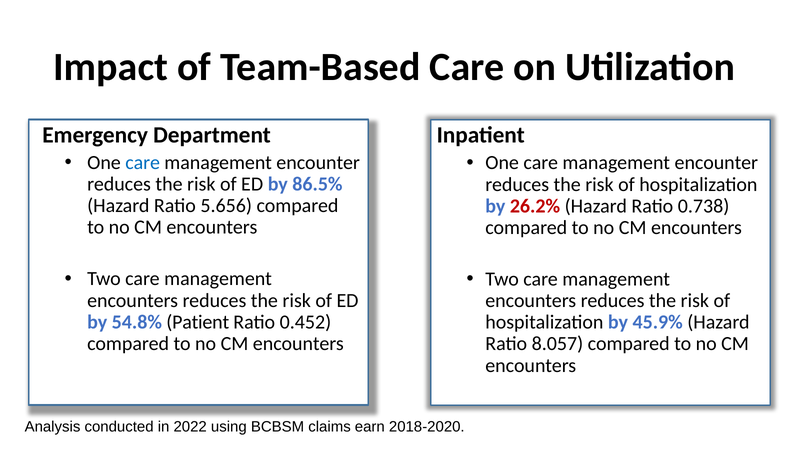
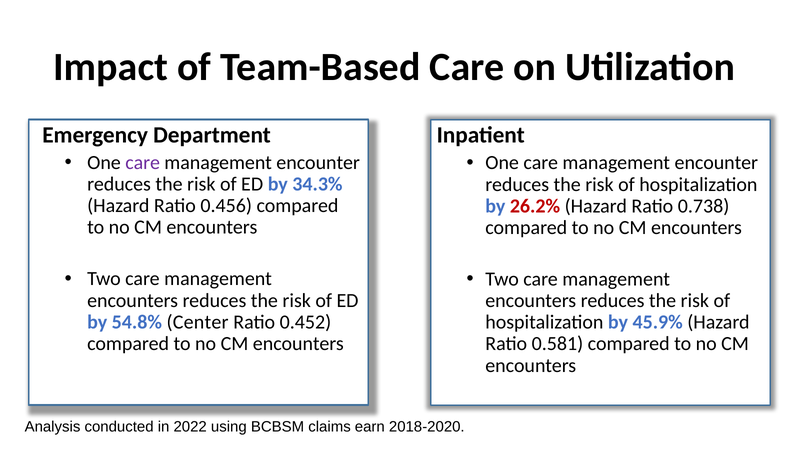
care at (143, 162) colour: blue -> purple
86.5%: 86.5% -> 34.3%
5.656: 5.656 -> 0.456
Patient: Patient -> Center
8.057: 8.057 -> 0.581
